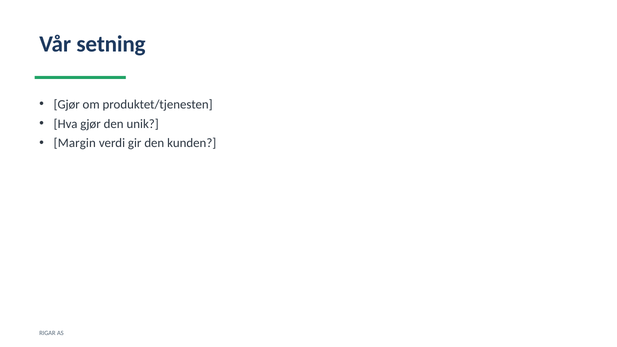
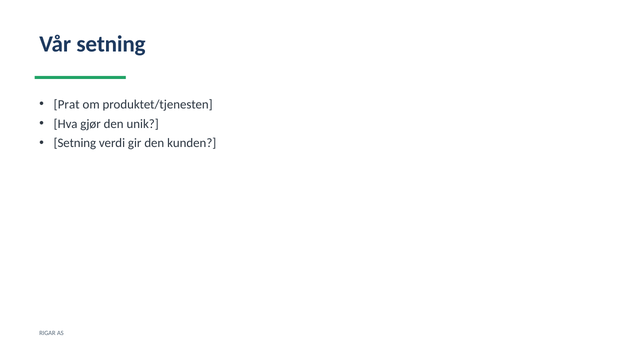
Gjør at (67, 105): Gjør -> Prat
Margin at (75, 143): Margin -> Setning
